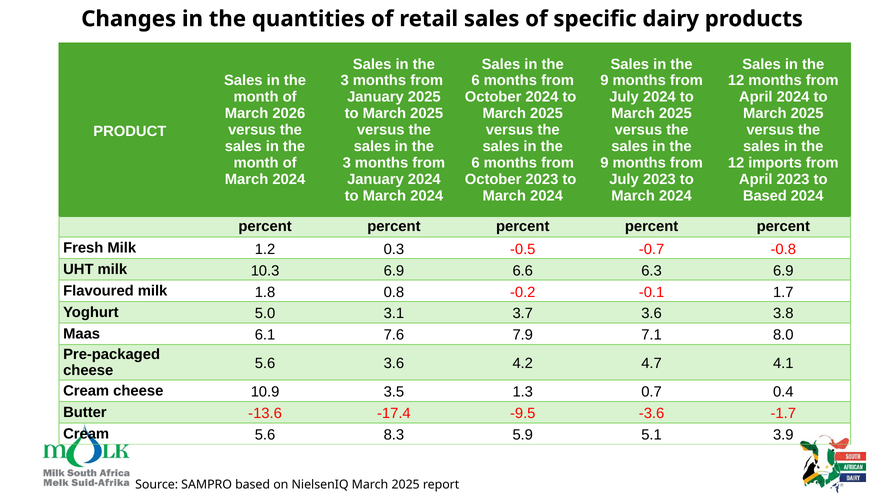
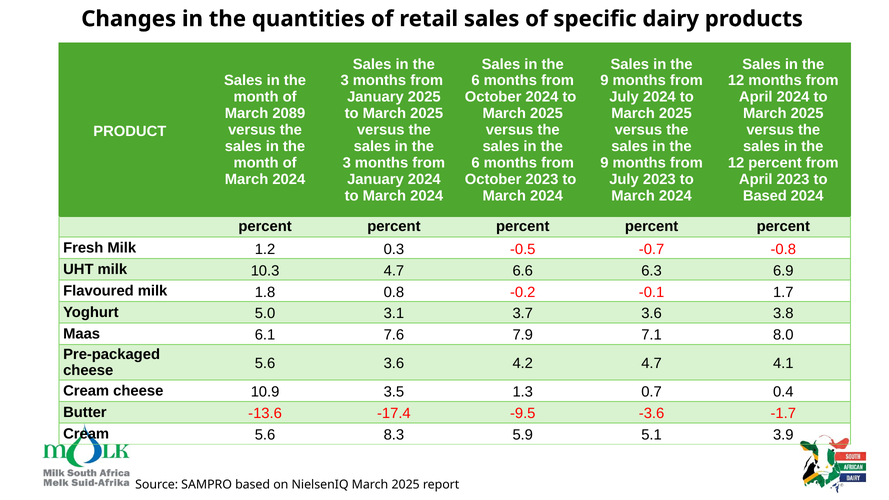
2026: 2026 -> 2089
12 imports: imports -> percent
10.3 6.9: 6.9 -> 4.7
